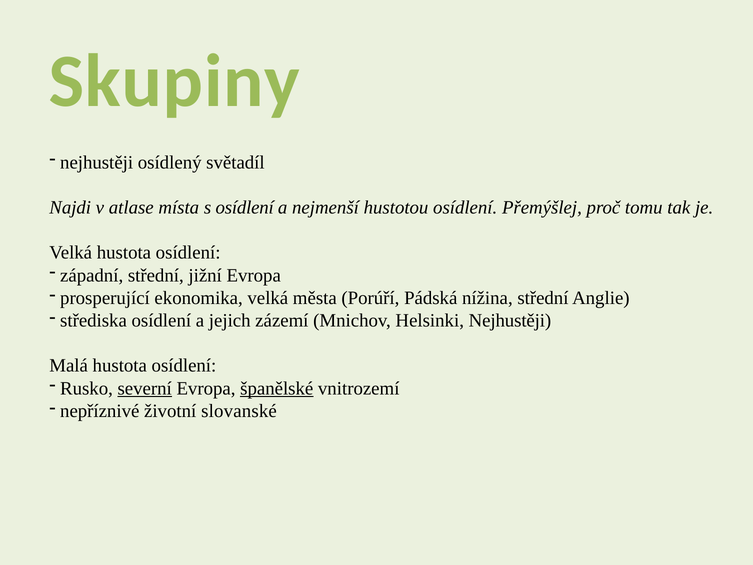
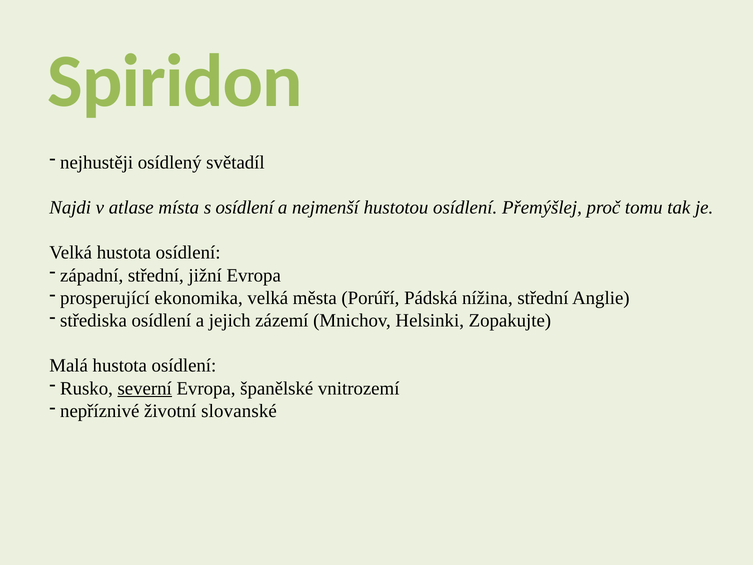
Skupiny: Skupiny -> Spiridon
Helsinki Nejhustěji: Nejhustěji -> Zopakujte
španělské underline: present -> none
